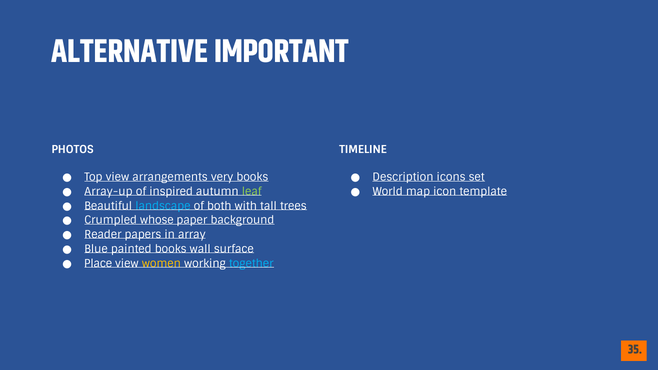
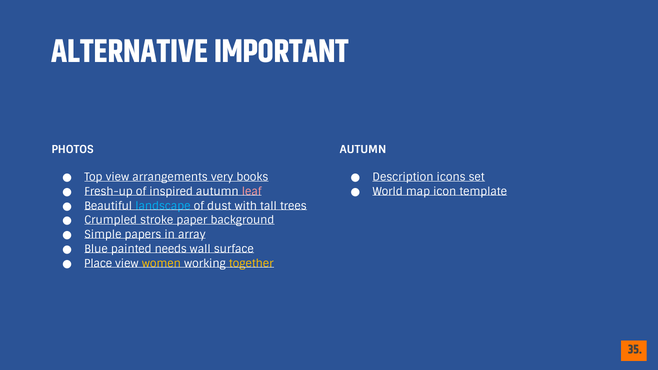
TIMELINE at (363, 149): TIMELINE -> AUTUMN
Array-up: Array-up -> Fresh-up
leaf colour: light green -> pink
both: both -> dust
whose: whose -> stroke
Reader: Reader -> Simple
painted books: books -> needs
together colour: light blue -> yellow
